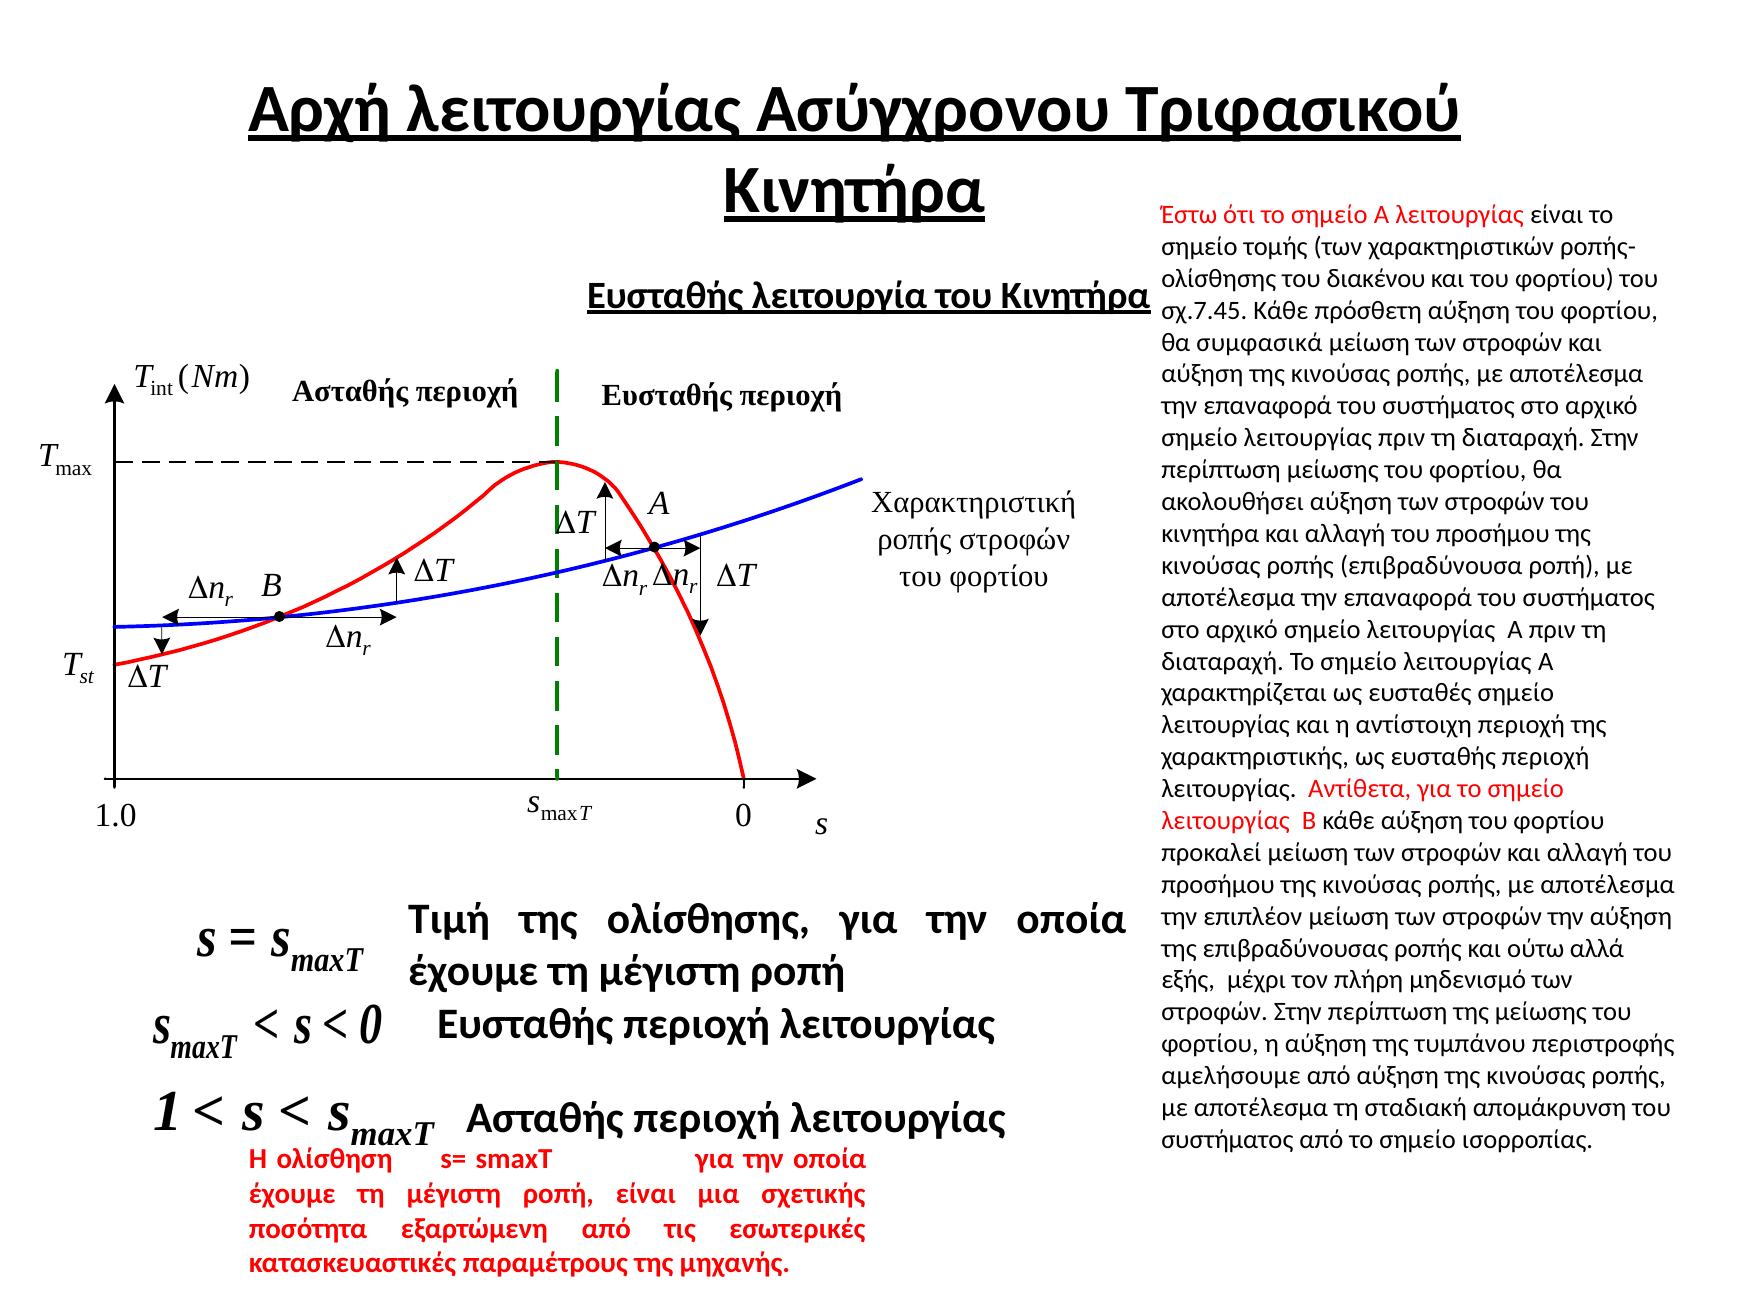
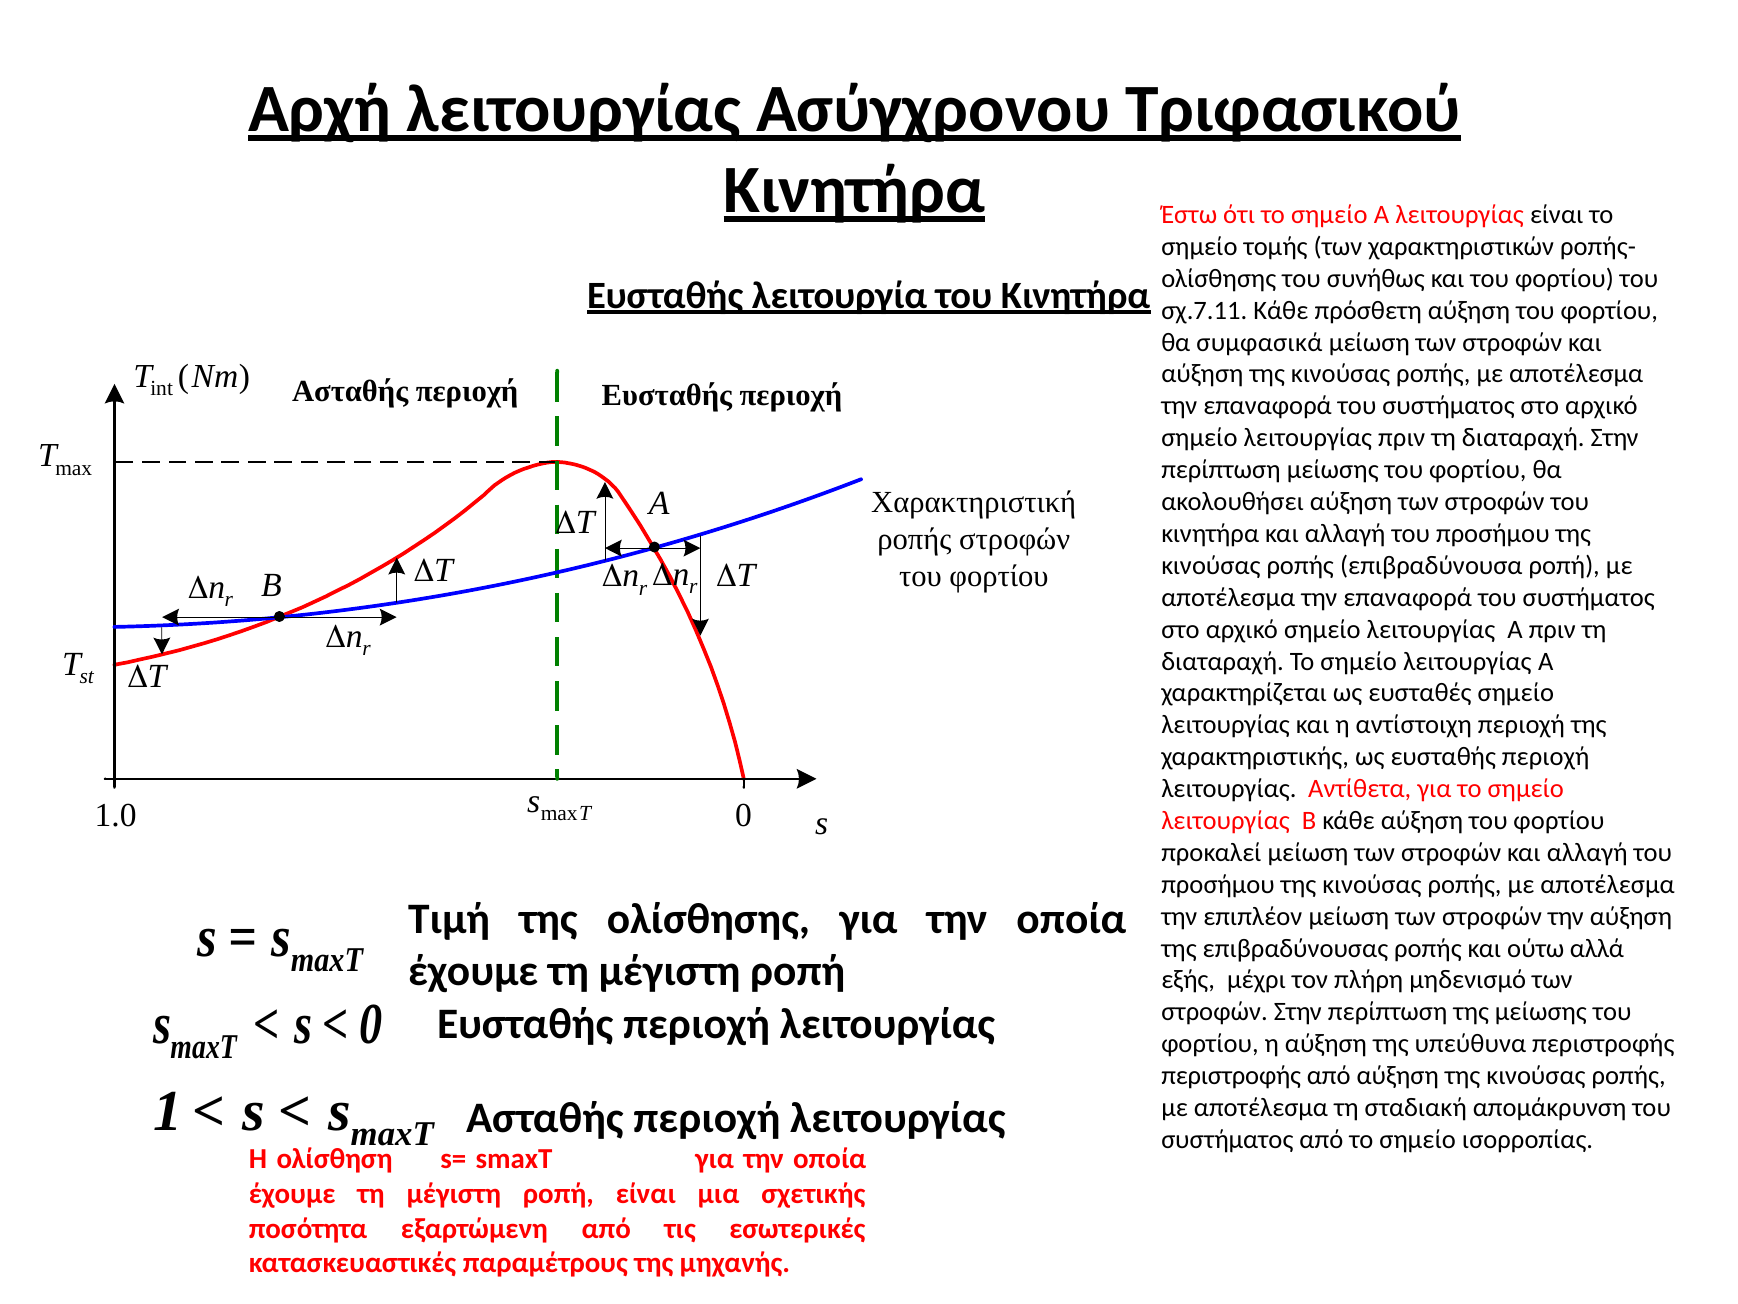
διακένου: διακένου -> συνήθως
σχ.7.45: σχ.7.45 -> σχ.7.11
τυμπάνου: τυμπάνου -> υπεύθυνα
αμελήσουμε at (1231, 1076): αμελήσουμε -> περιστροφής
